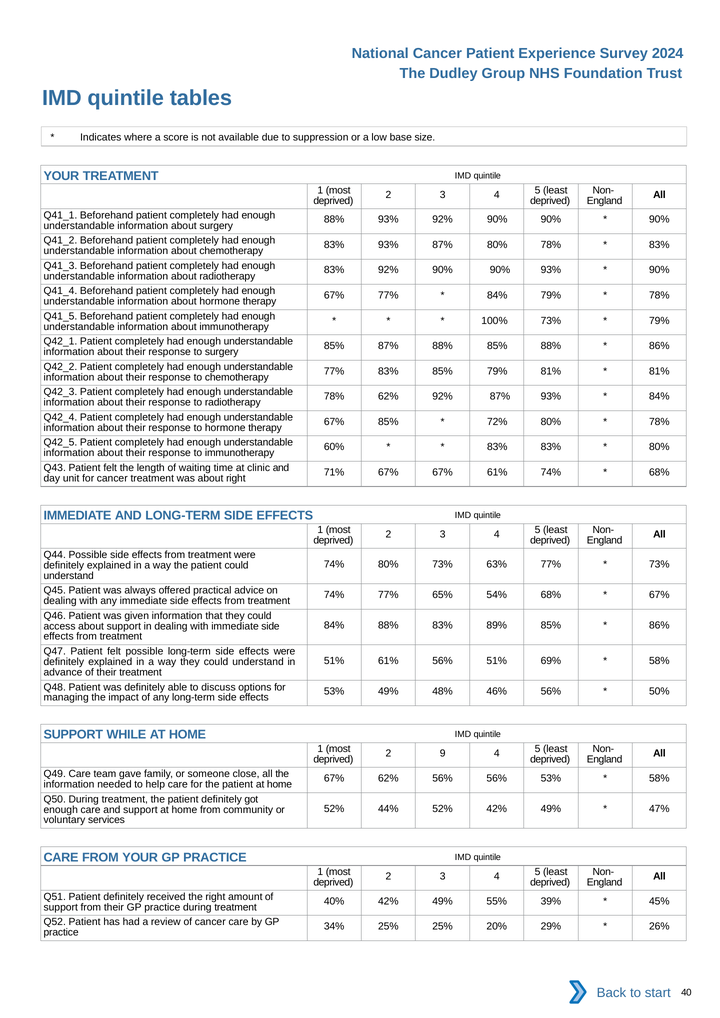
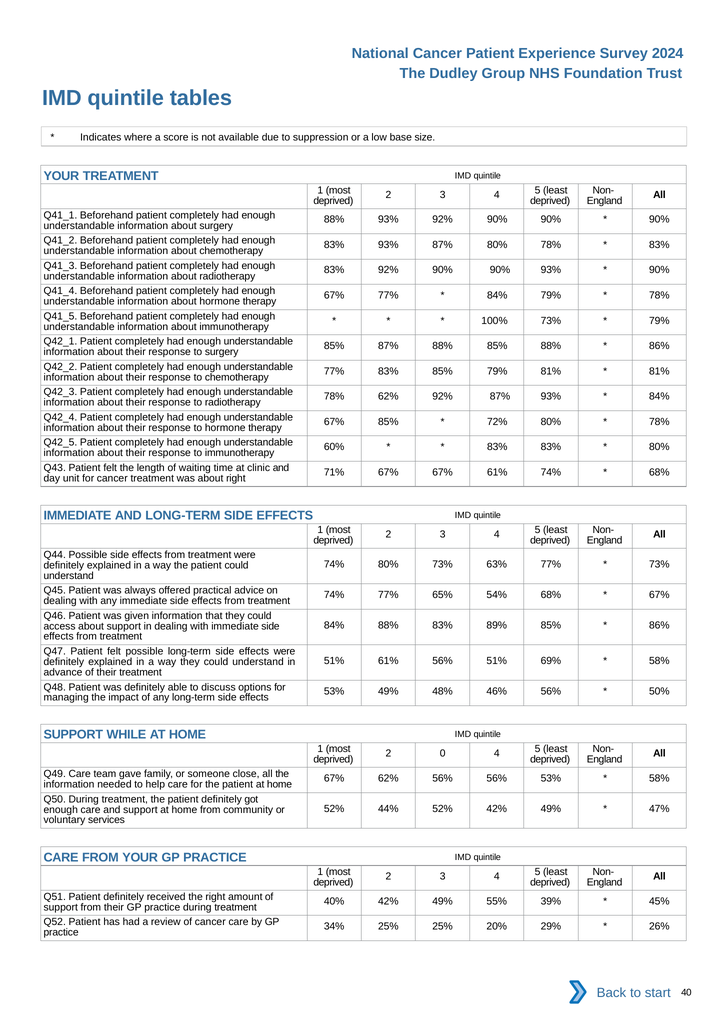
9: 9 -> 0
